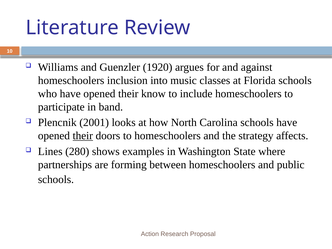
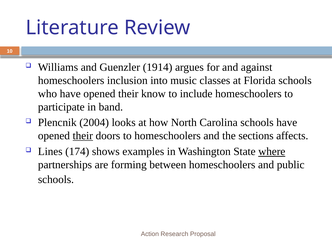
1920: 1920 -> 1914
2001: 2001 -> 2004
strategy: strategy -> sections
280: 280 -> 174
where underline: none -> present
